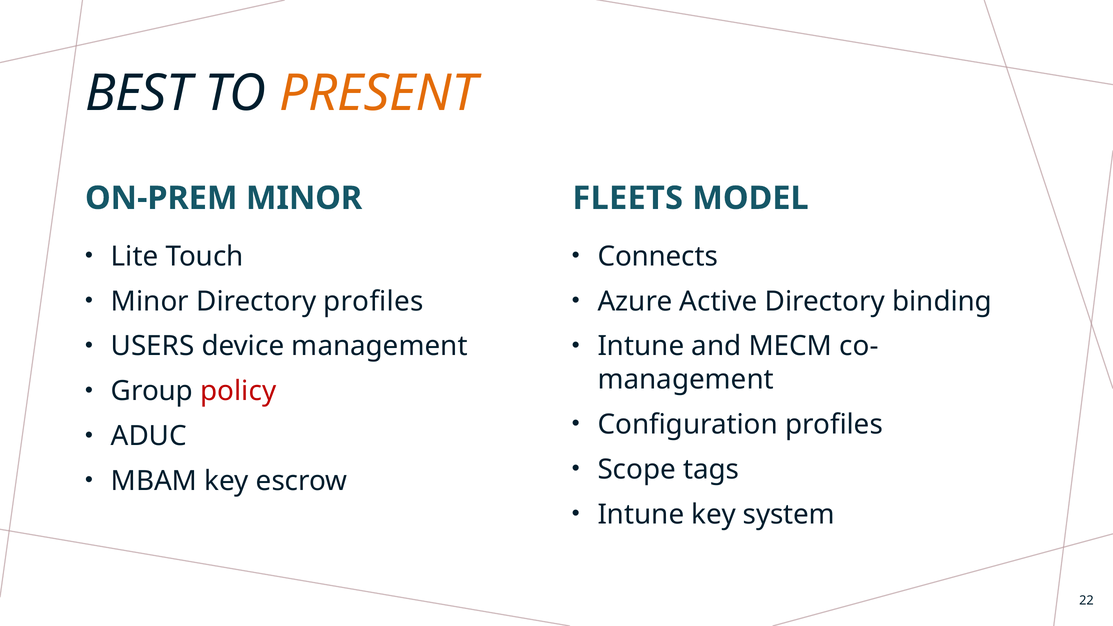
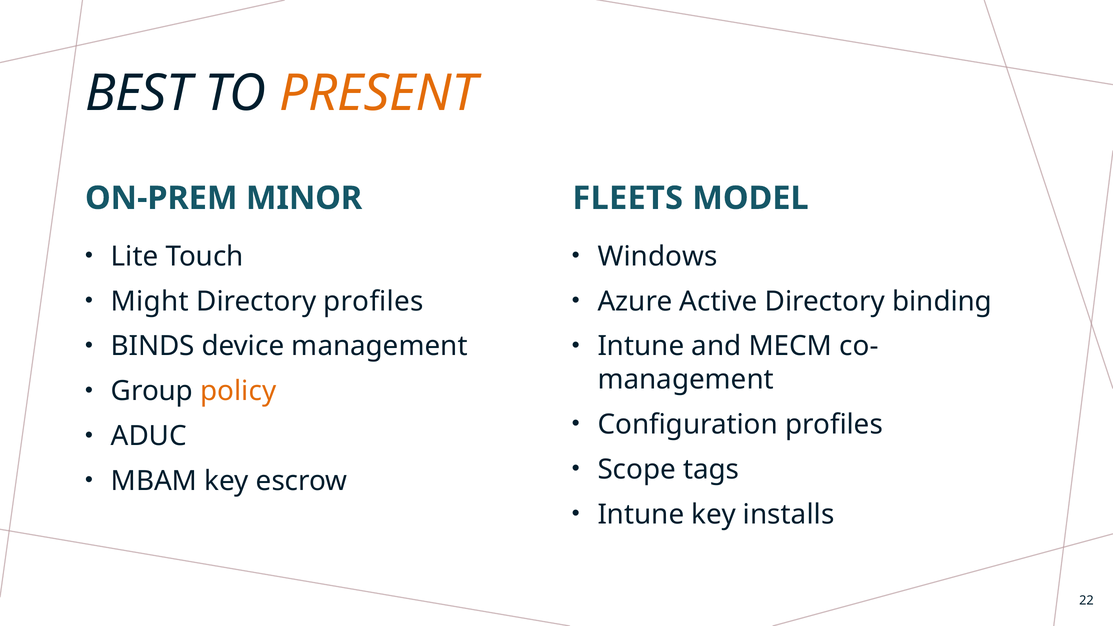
Connects: Connects -> Windows
Minor at (150, 301): Minor -> Might
USERS: USERS -> BINDS
policy colour: red -> orange
system: system -> installs
